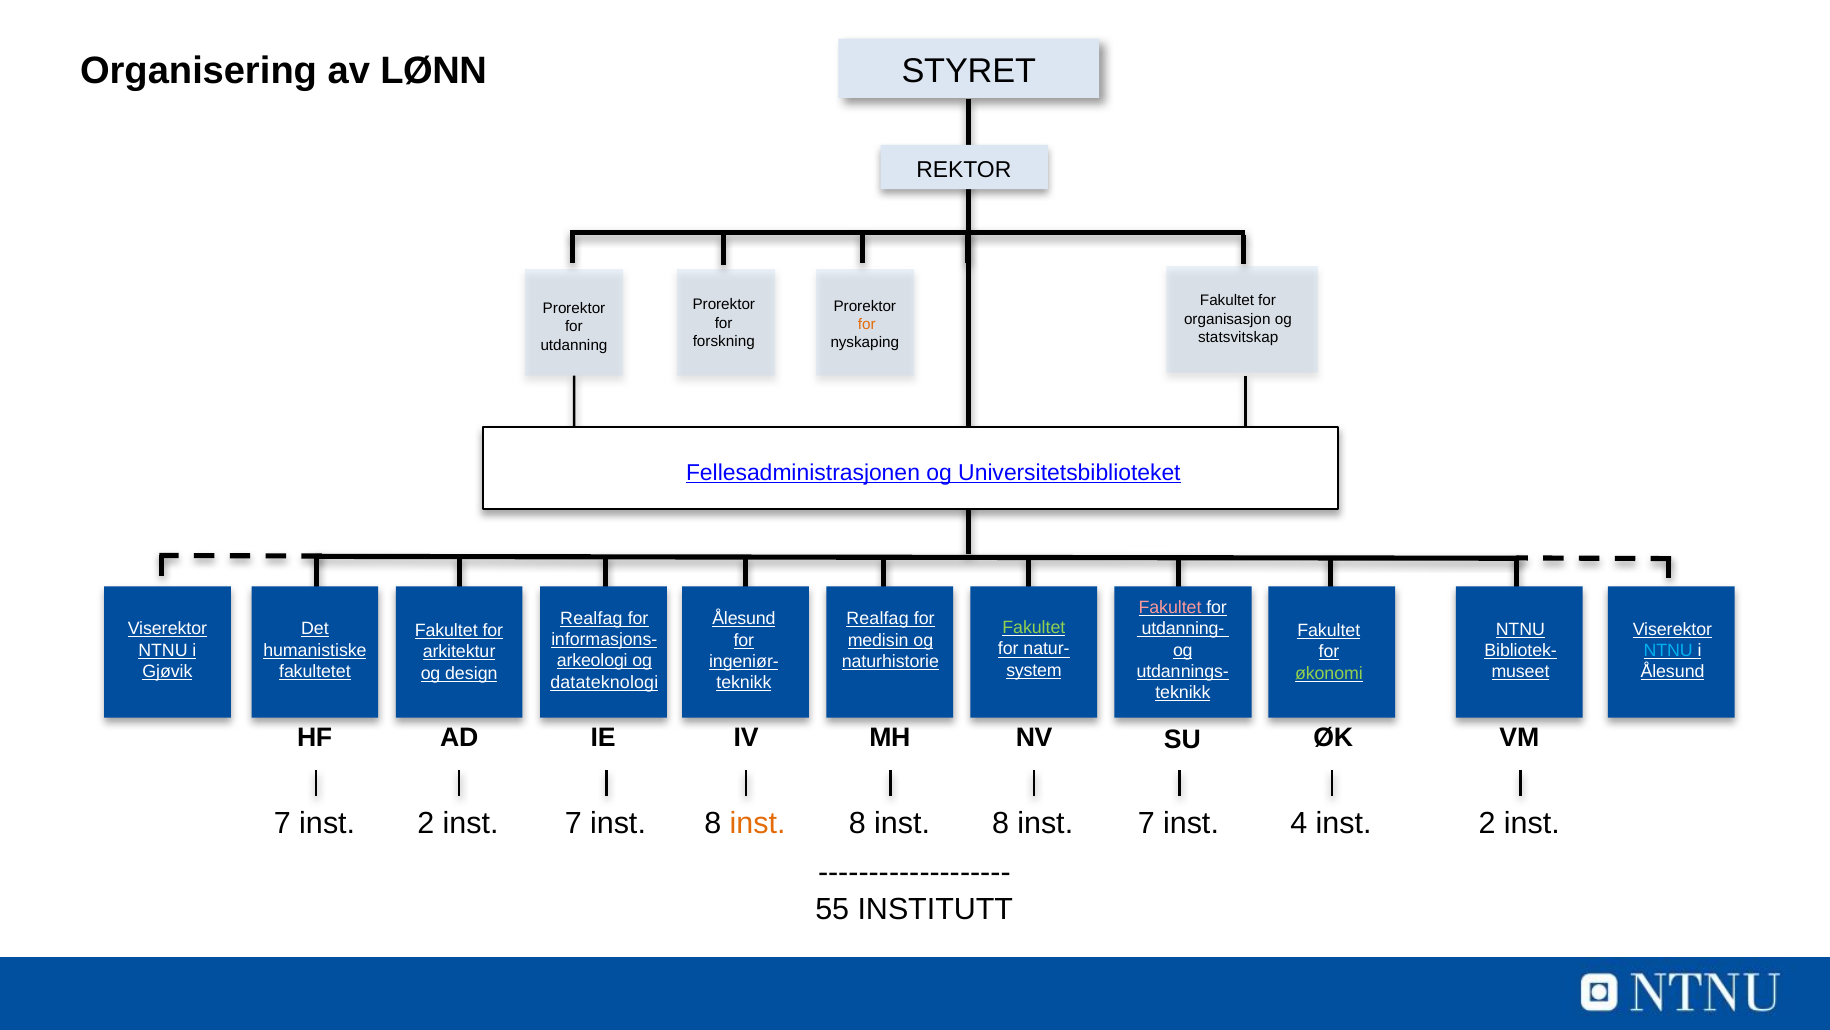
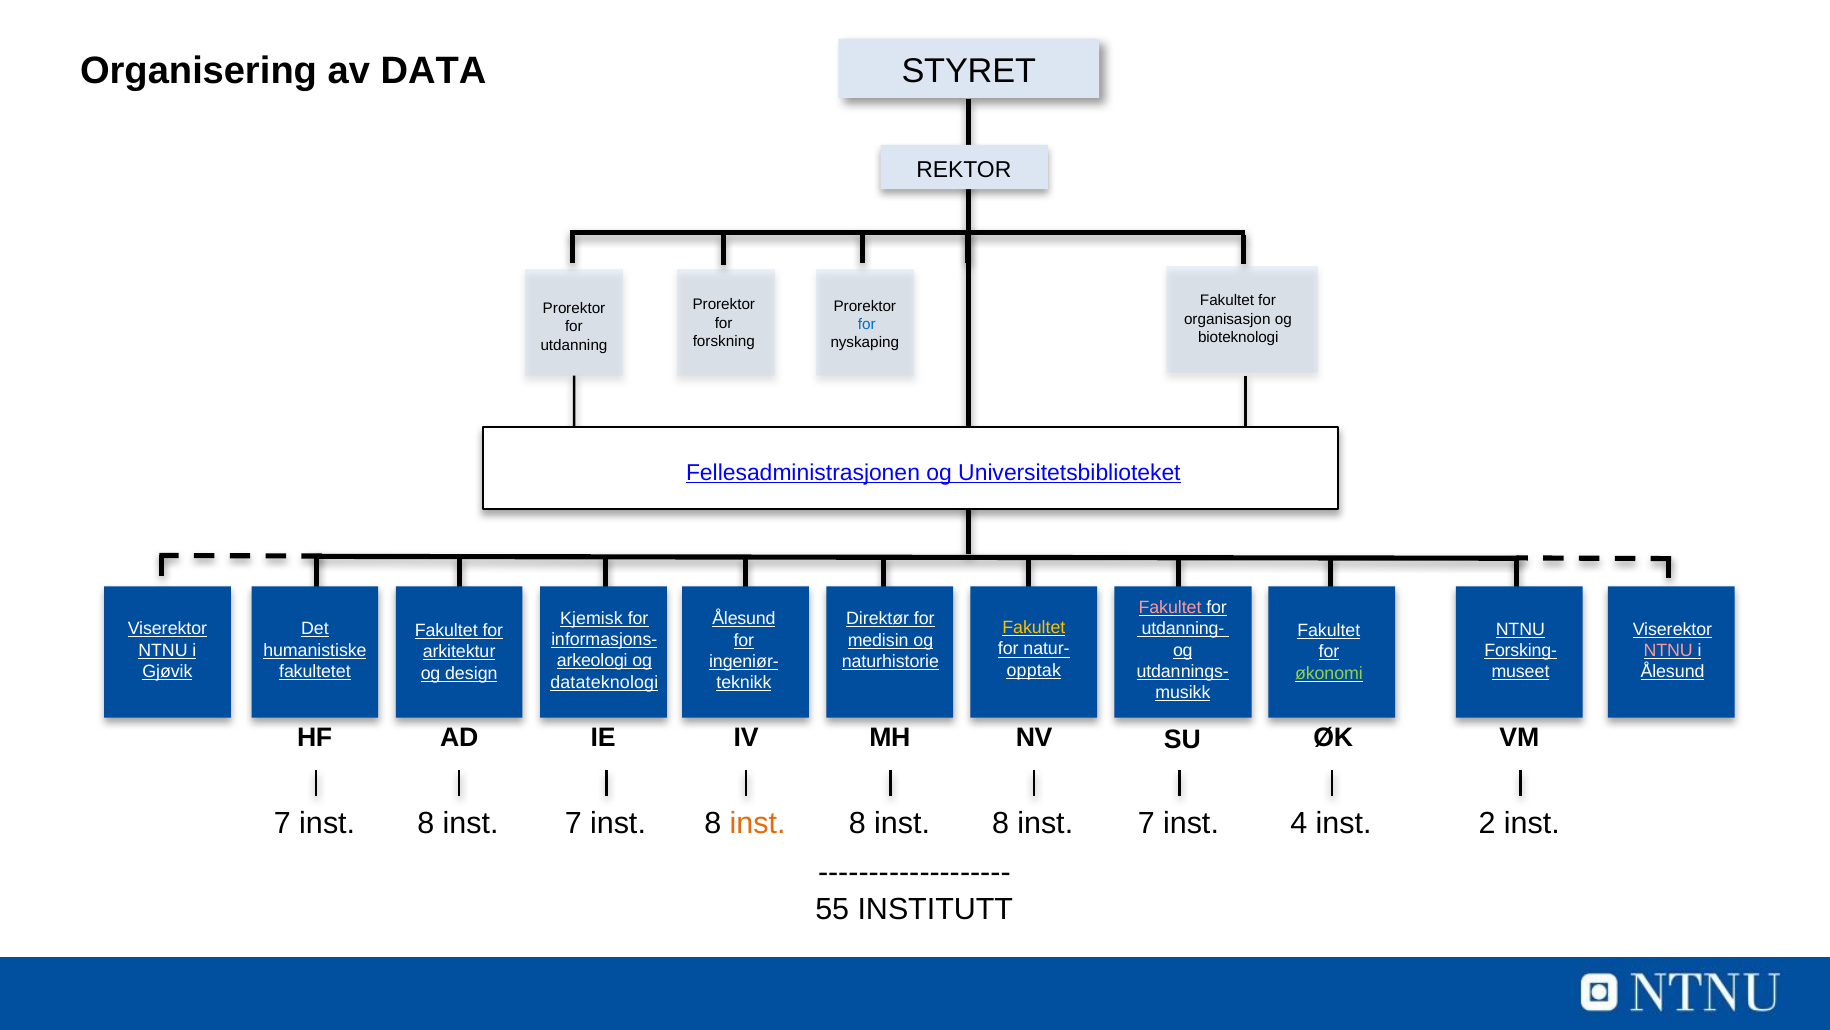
LØNN: LØNN -> DATA
for at (867, 324) colour: orange -> blue
statsvitskap: statsvitskap -> bioteknologi
Realfag at (591, 618): Realfag -> Kjemisk
Realfag at (878, 619): Realfag -> Direktør
Fakultet at (1034, 627) colour: light green -> yellow
Bibliotek-: Bibliotek- -> Forsking-
NTNU at (1668, 650) colour: light blue -> pink
system: system -> opptak
teknikk at (1183, 693): teknikk -> musikk
2 at (426, 823): 2 -> 8
